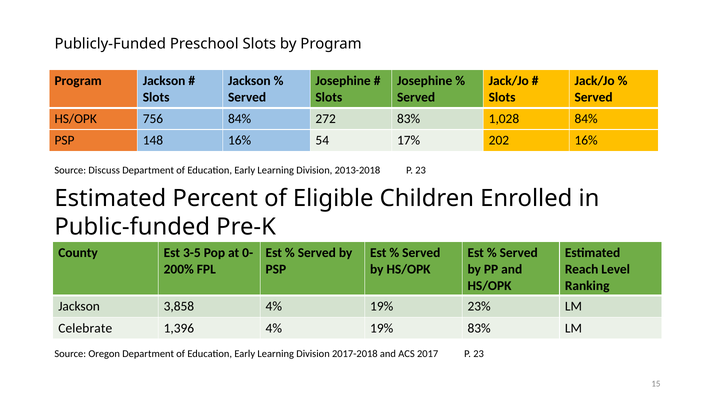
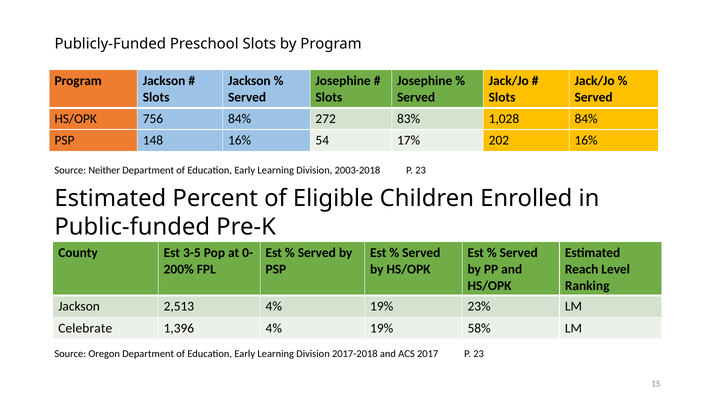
Discuss: Discuss -> Neither
2013-2018: 2013-2018 -> 2003-2018
3,858: 3,858 -> 2,513
19% 83%: 83% -> 58%
